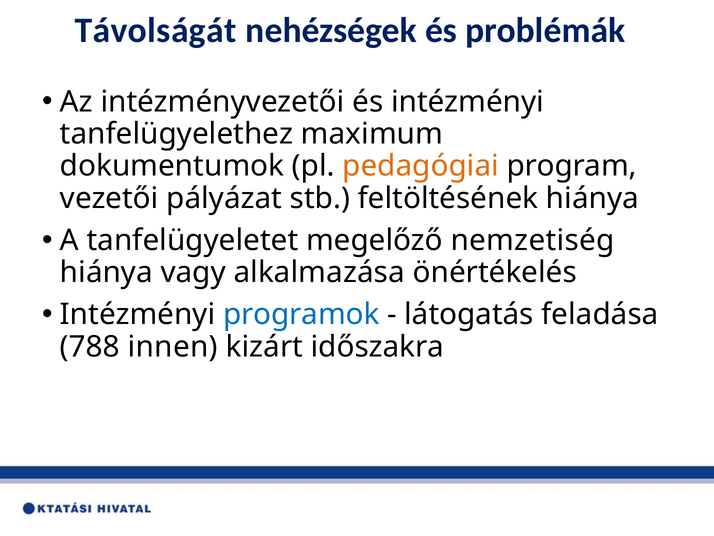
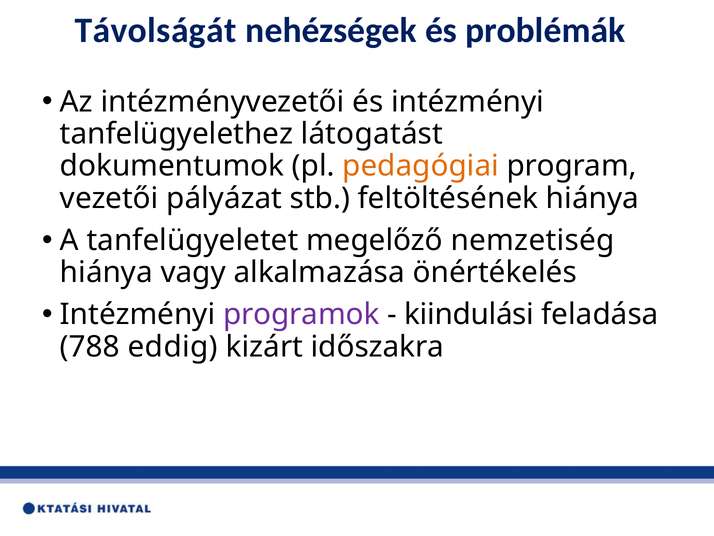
maximum: maximum -> látogatást
programok colour: blue -> purple
látogatás: látogatás -> kiindulási
innen: innen -> eddig
